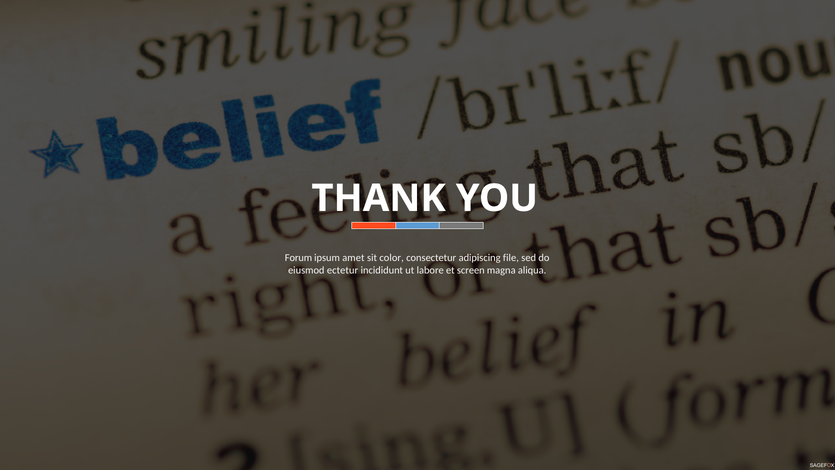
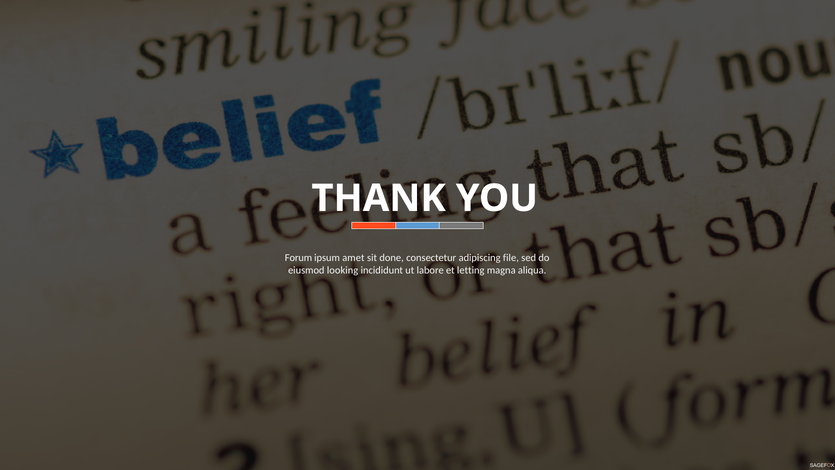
color: color -> done
ectetur: ectetur -> looking
screen: screen -> letting
